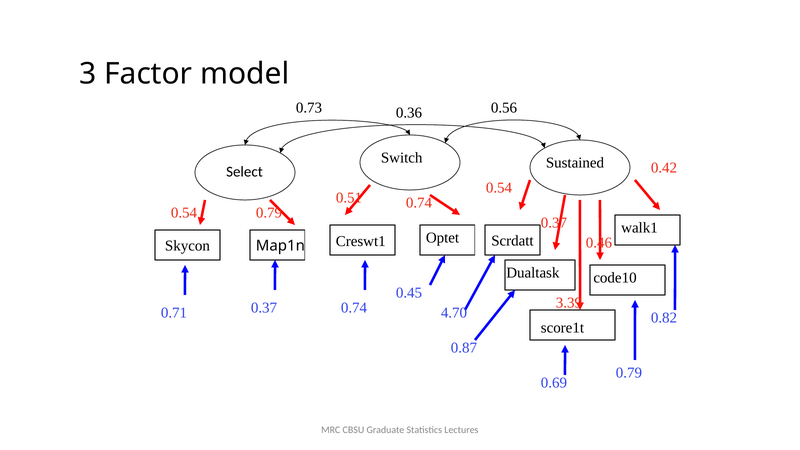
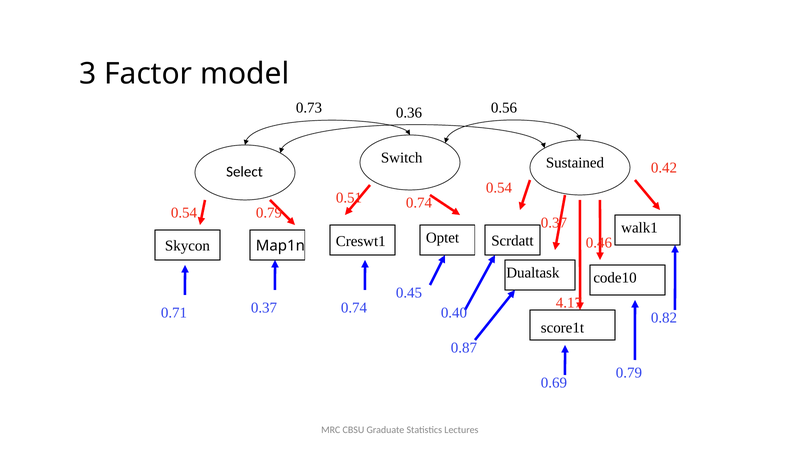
3.39: 3.39 -> 4.17
4.70: 4.70 -> 0.40
